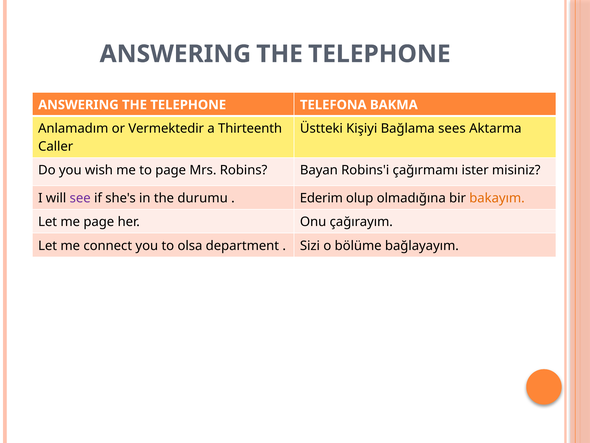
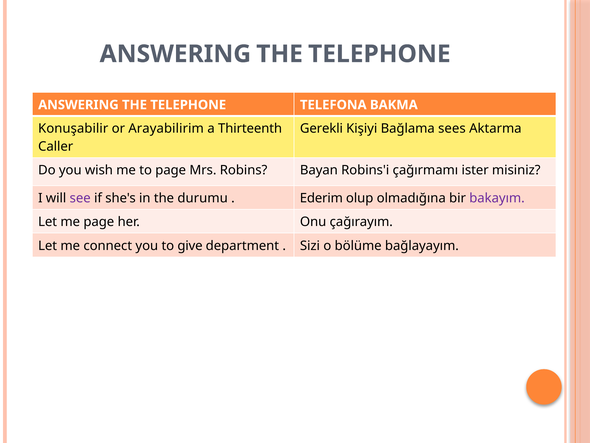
Anlamadım: Anlamadım -> Konuşabilir
Vermektedir: Vermektedir -> Arayabilirim
Üstteki: Üstteki -> Gerekli
bakayım colour: orange -> purple
olsa: olsa -> give
